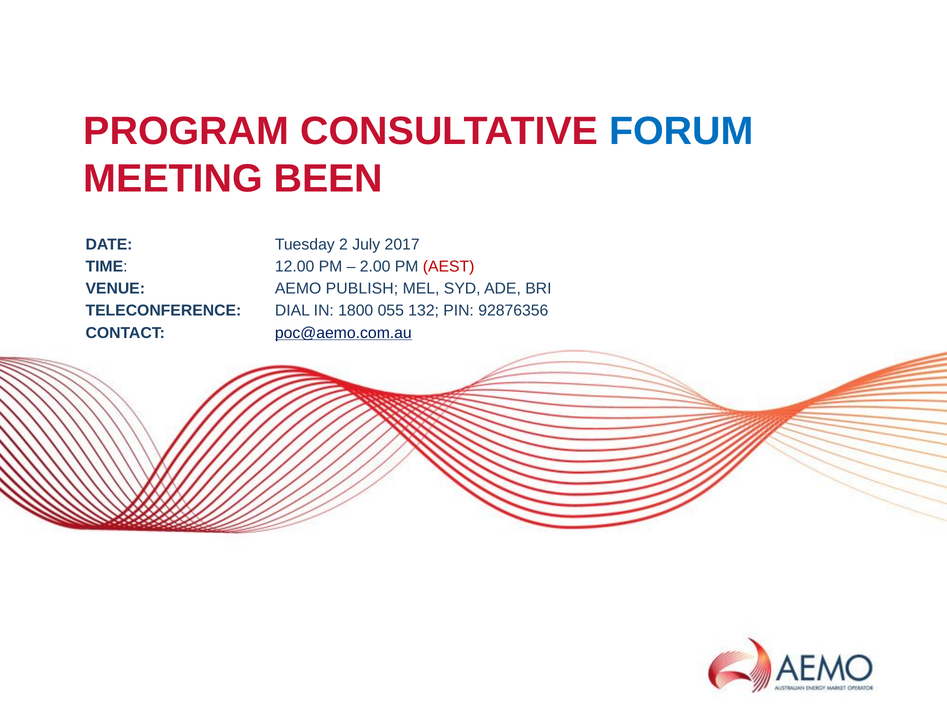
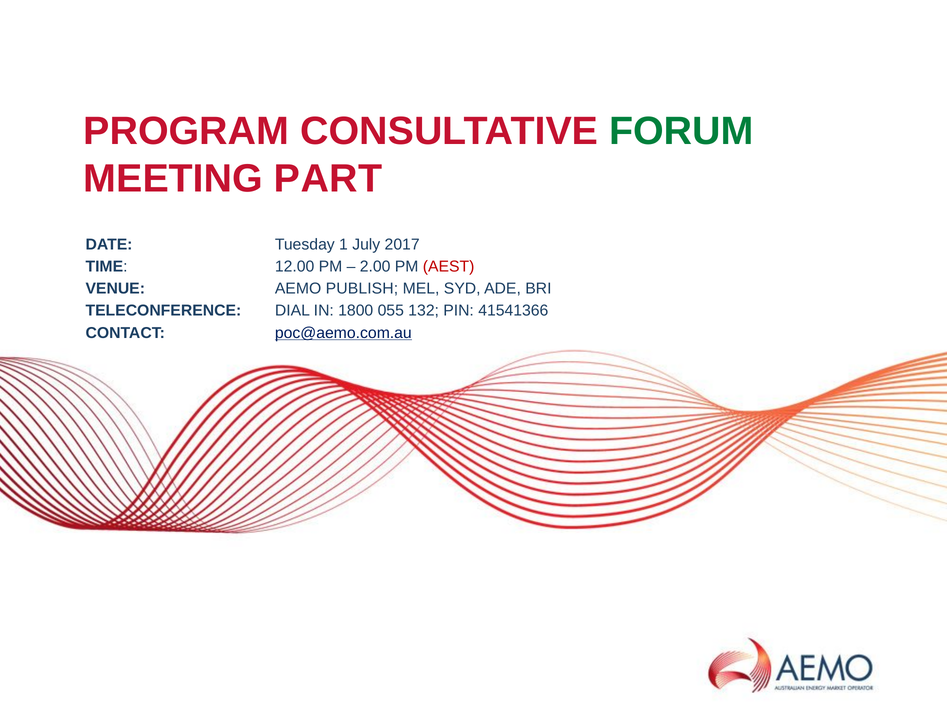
FORUM colour: blue -> green
BEEN: BEEN -> PART
Tuesday 2: 2 -> 1
92876356: 92876356 -> 41541366
